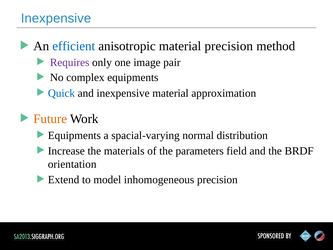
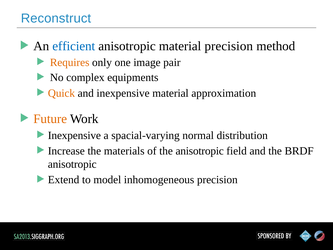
Inexpensive at (56, 18): Inexpensive -> Reconstruct
Requires colour: purple -> orange
Quick colour: blue -> orange
Equipments at (74, 135): Equipments -> Inexpensive
the parameters: parameters -> anisotropic
orientation at (72, 164): orientation -> anisotropic
